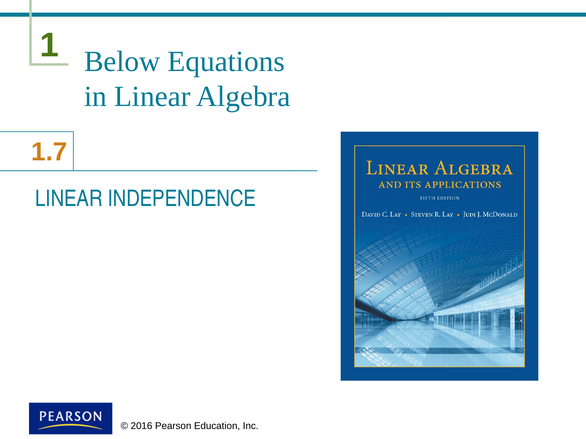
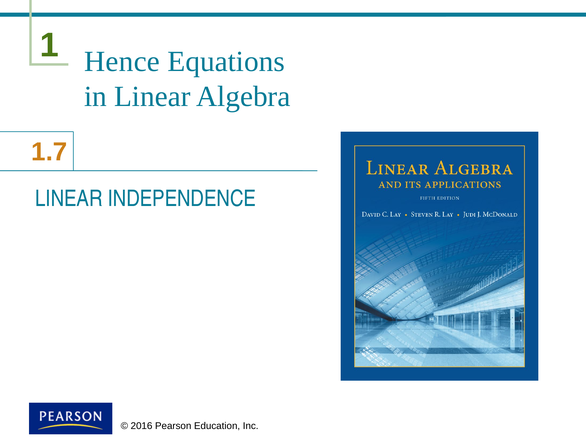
Below: Below -> Hence
